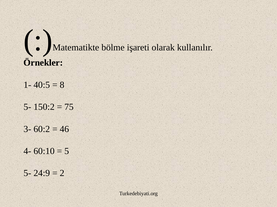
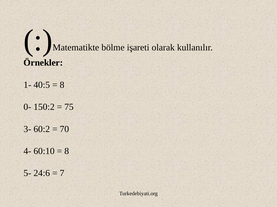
5- at (27, 107): 5- -> 0-
46: 46 -> 70
5 at (67, 152): 5 -> 8
24:9: 24:9 -> 24:6
2: 2 -> 7
